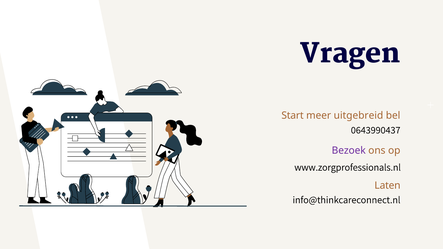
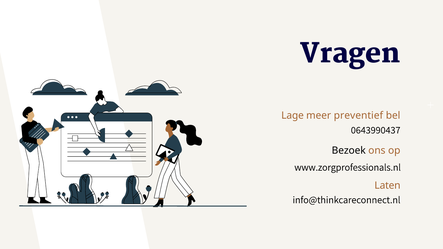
Start: Start -> Lage
uitgebreid: uitgebreid -> preventief
Bezoek colour: purple -> black
